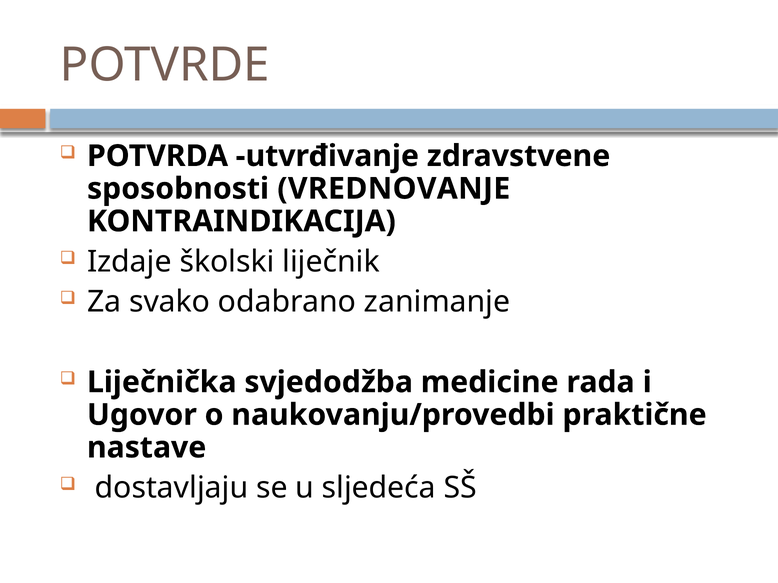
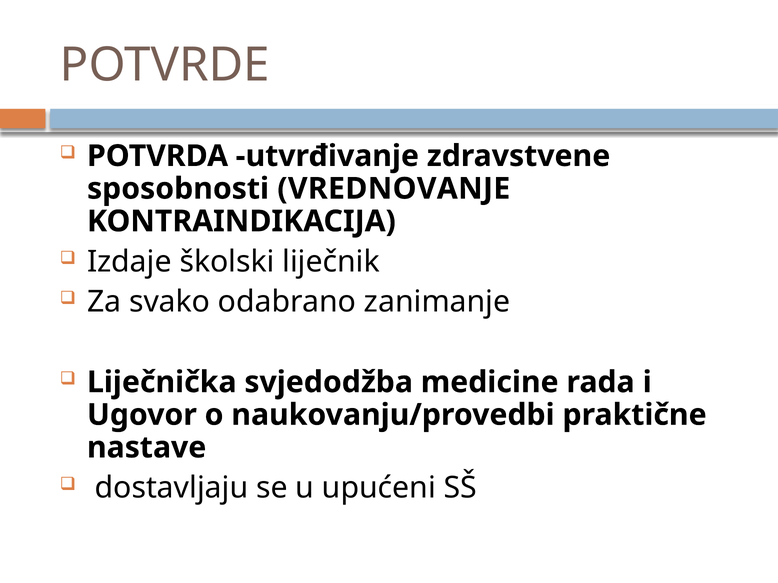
sljedeća: sljedeća -> upućeni
